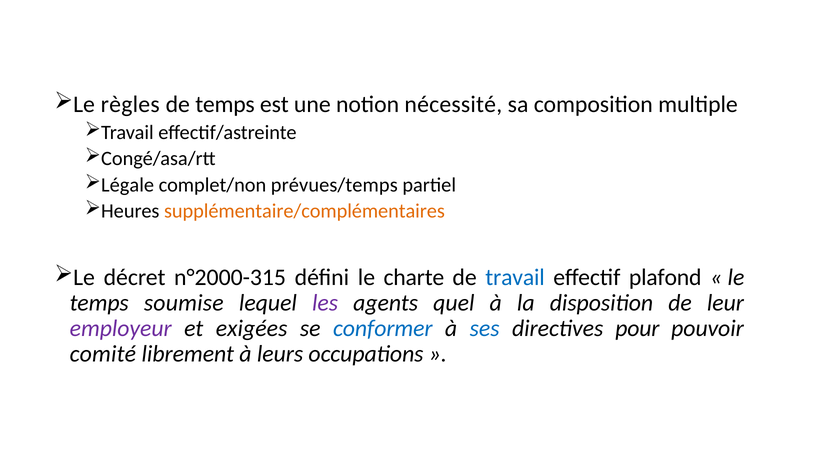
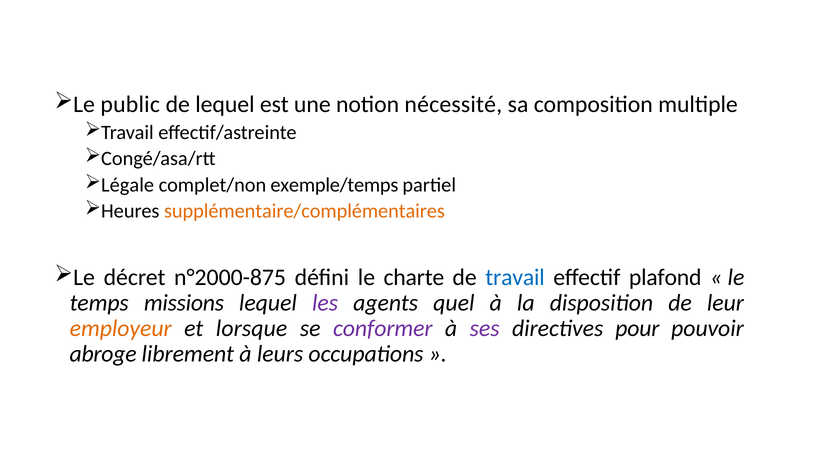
règles: règles -> public
de temps: temps -> lequel
prévues/temps: prévues/temps -> exemple/temps
n°2000-315: n°2000-315 -> n°2000-875
soumise: soumise -> missions
employeur colour: purple -> orange
exigées: exigées -> lorsque
conformer colour: blue -> purple
ses colour: blue -> purple
comité: comité -> abroge
